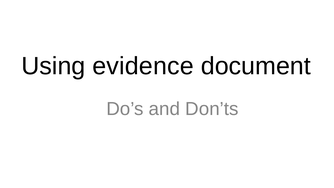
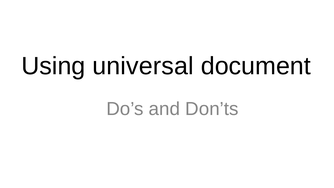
evidence: evidence -> universal
